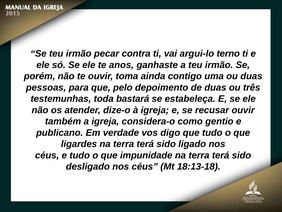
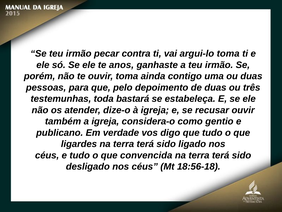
argui-lo terno: terno -> toma
impunidade: impunidade -> convencida
18:13-18: 18:13-18 -> 18:56-18
